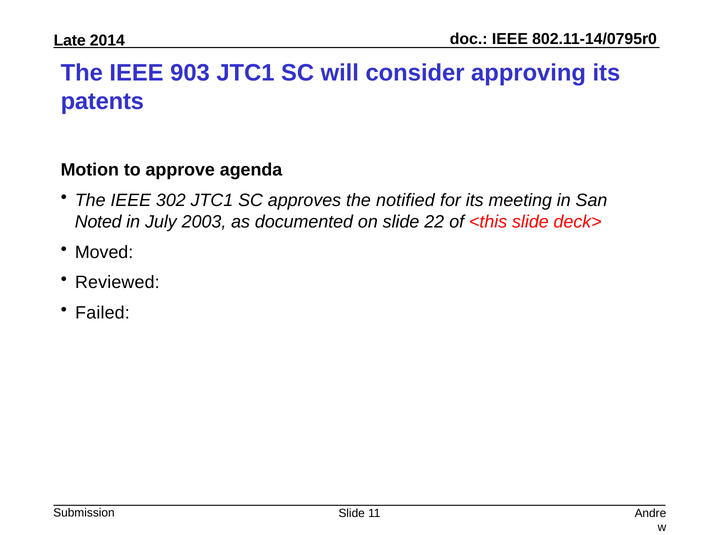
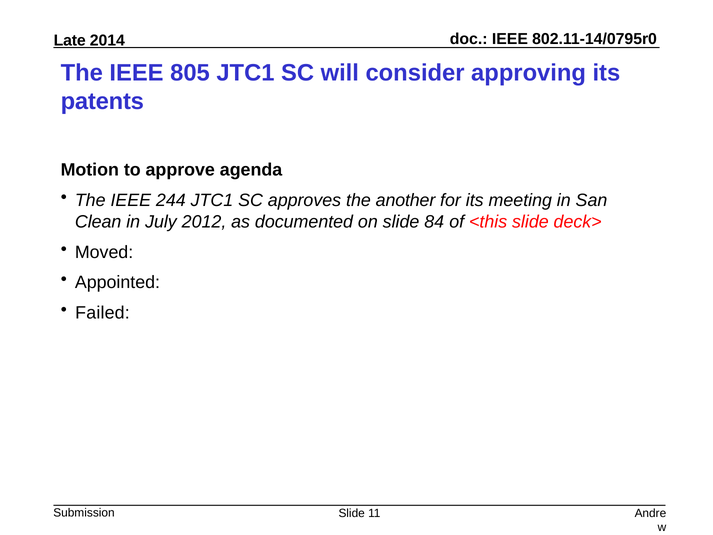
903: 903 -> 805
302: 302 -> 244
notified: notified -> another
Noted: Noted -> Clean
2003: 2003 -> 2012
22: 22 -> 84
Reviewed: Reviewed -> Appointed
